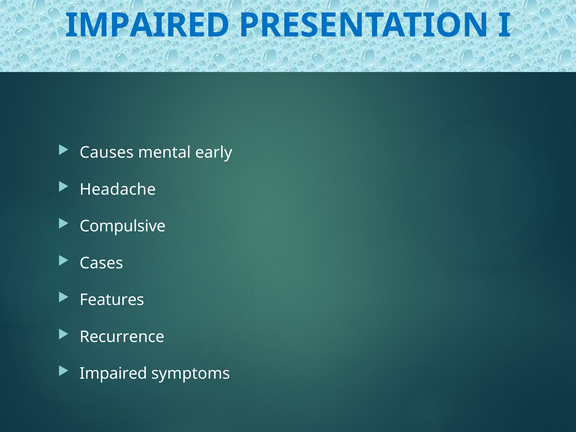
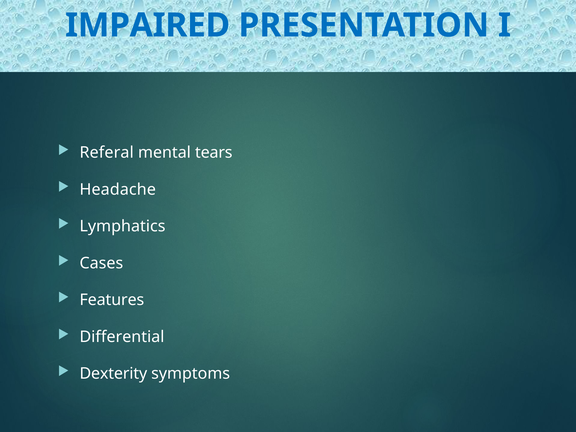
Causes: Causes -> Referal
early: early -> tears
Compulsive: Compulsive -> Lymphatics
Recurrence: Recurrence -> Differential
Impaired at (113, 374): Impaired -> Dexterity
